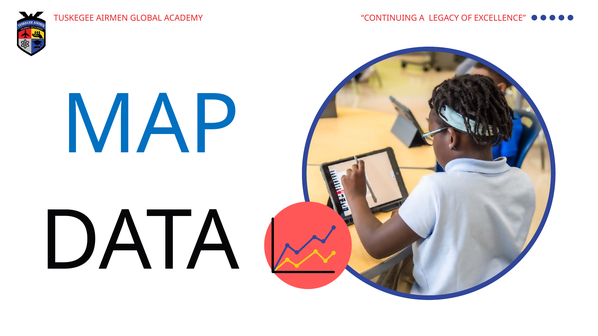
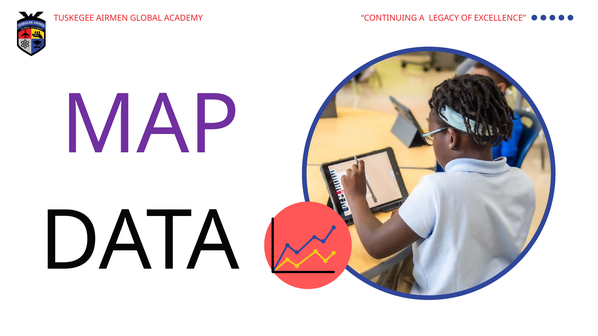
MAP colour: blue -> purple
